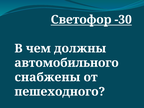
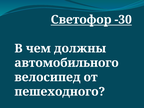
снабжены: снабжены -> велосипед
